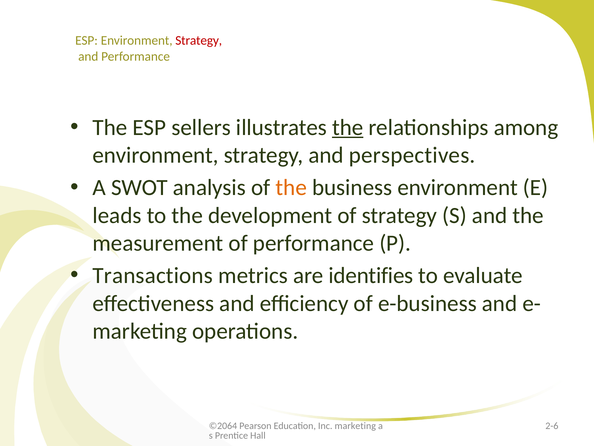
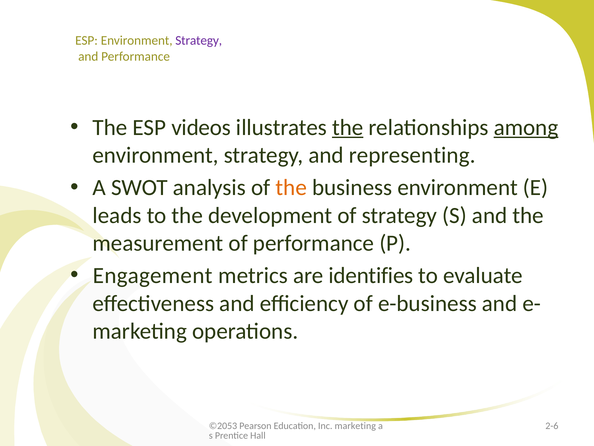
Strategy at (199, 41) colour: red -> purple
sellers: sellers -> videos
among underline: none -> present
perspectives: perspectives -> representing
Transactions: Transactions -> Engagement
©2064: ©2064 -> ©2053
